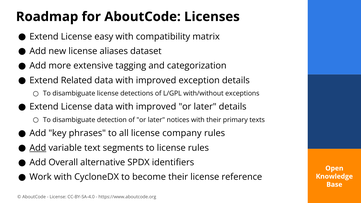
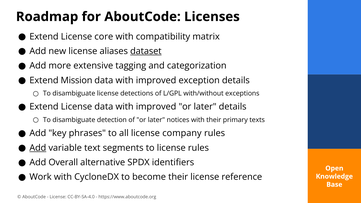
easy: easy -> core
dataset underline: none -> present
Related: Related -> Mission
